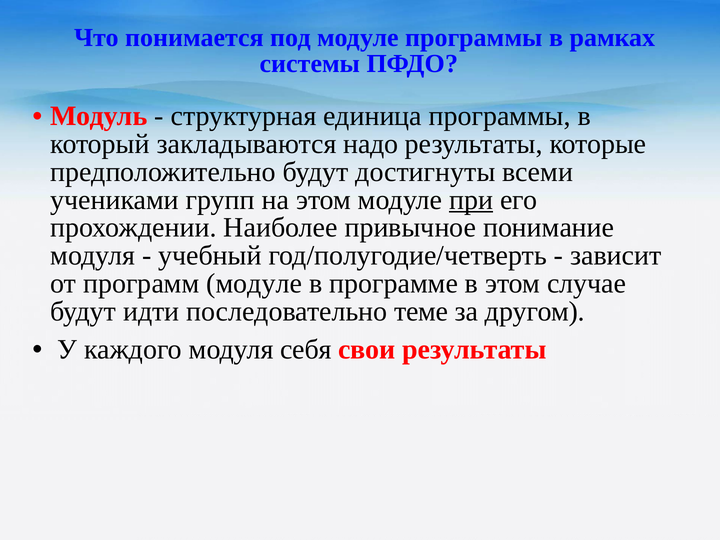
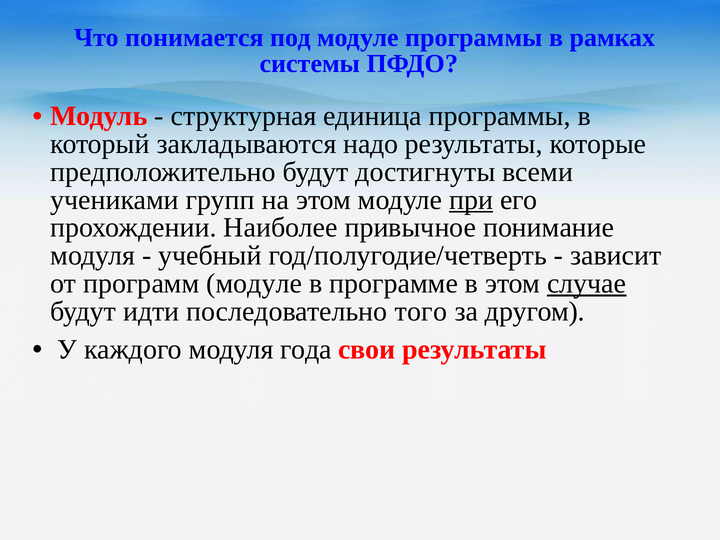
случае underline: none -> present
теме: теме -> того
себя: себя -> года
